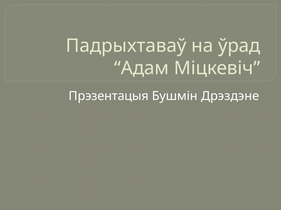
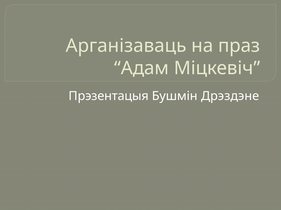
Падрыхтаваў: Падрыхтаваў -> Арганізаваць
ўрад: ўрад -> праз
